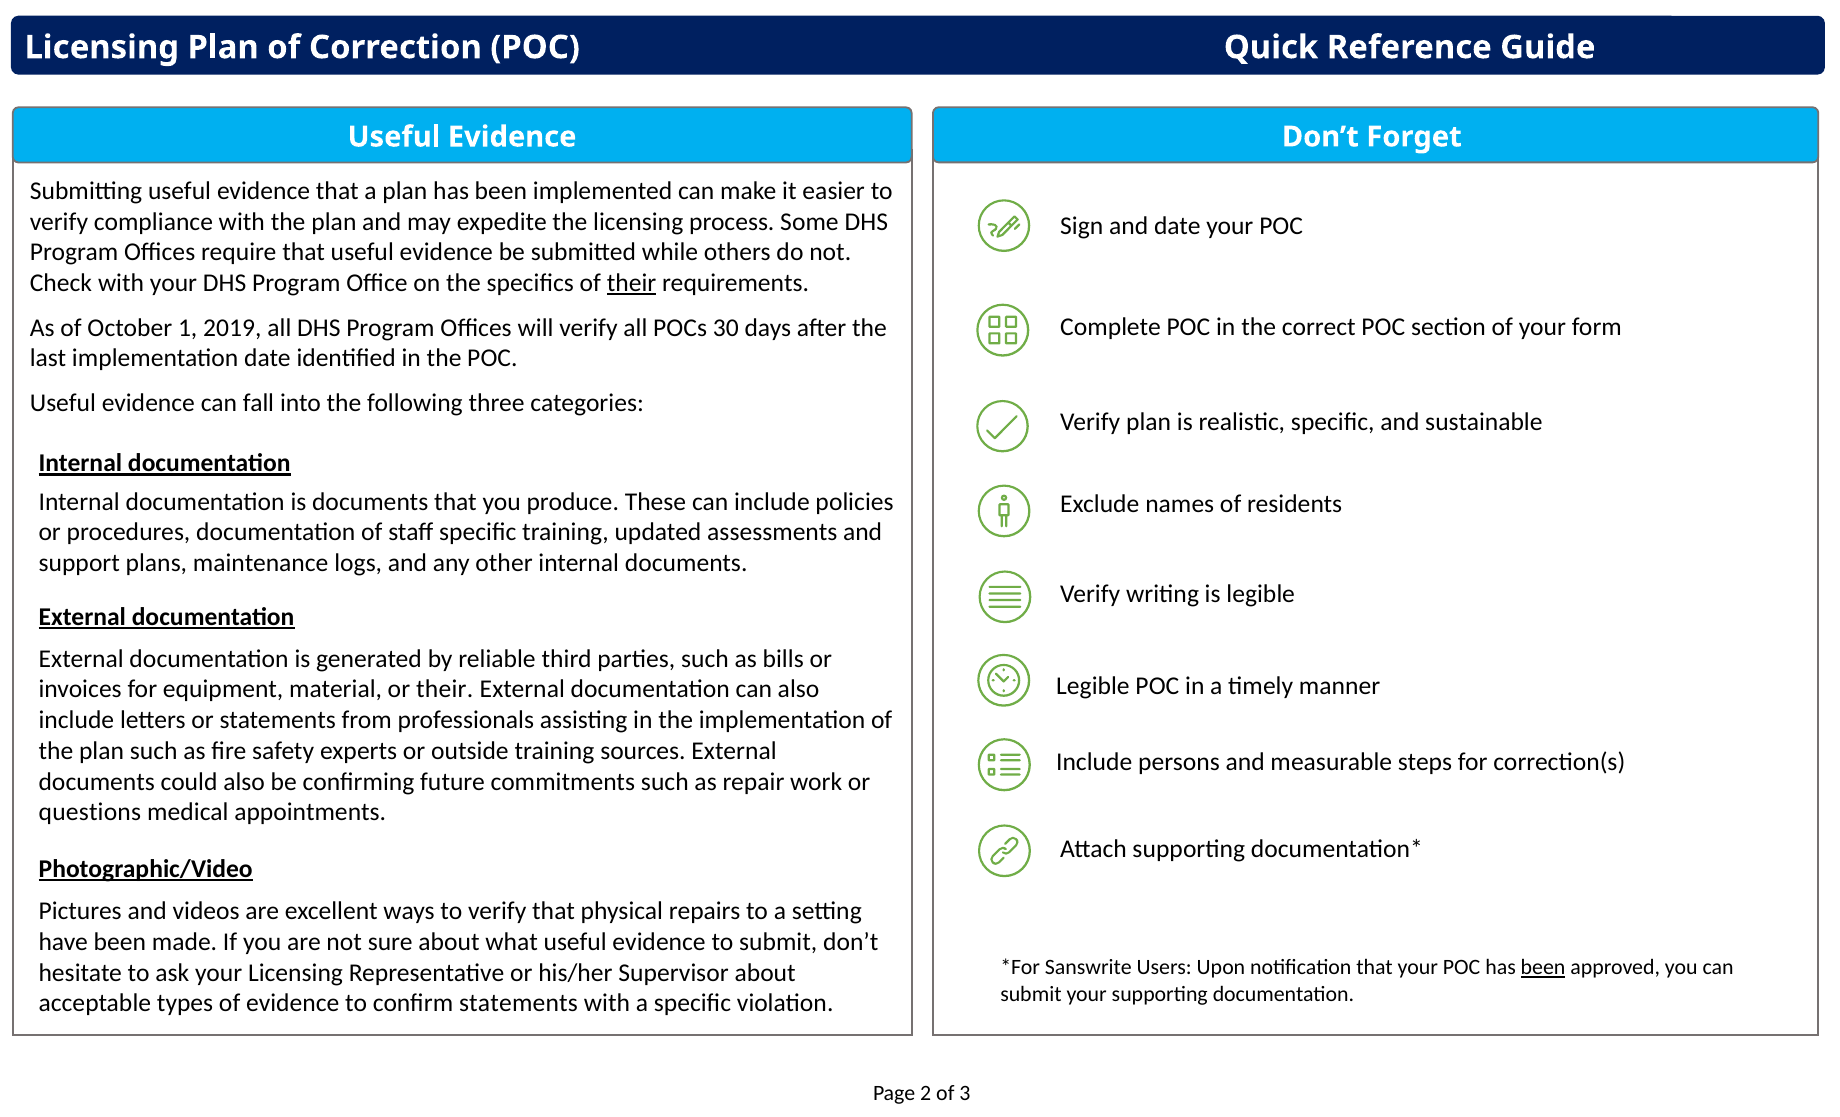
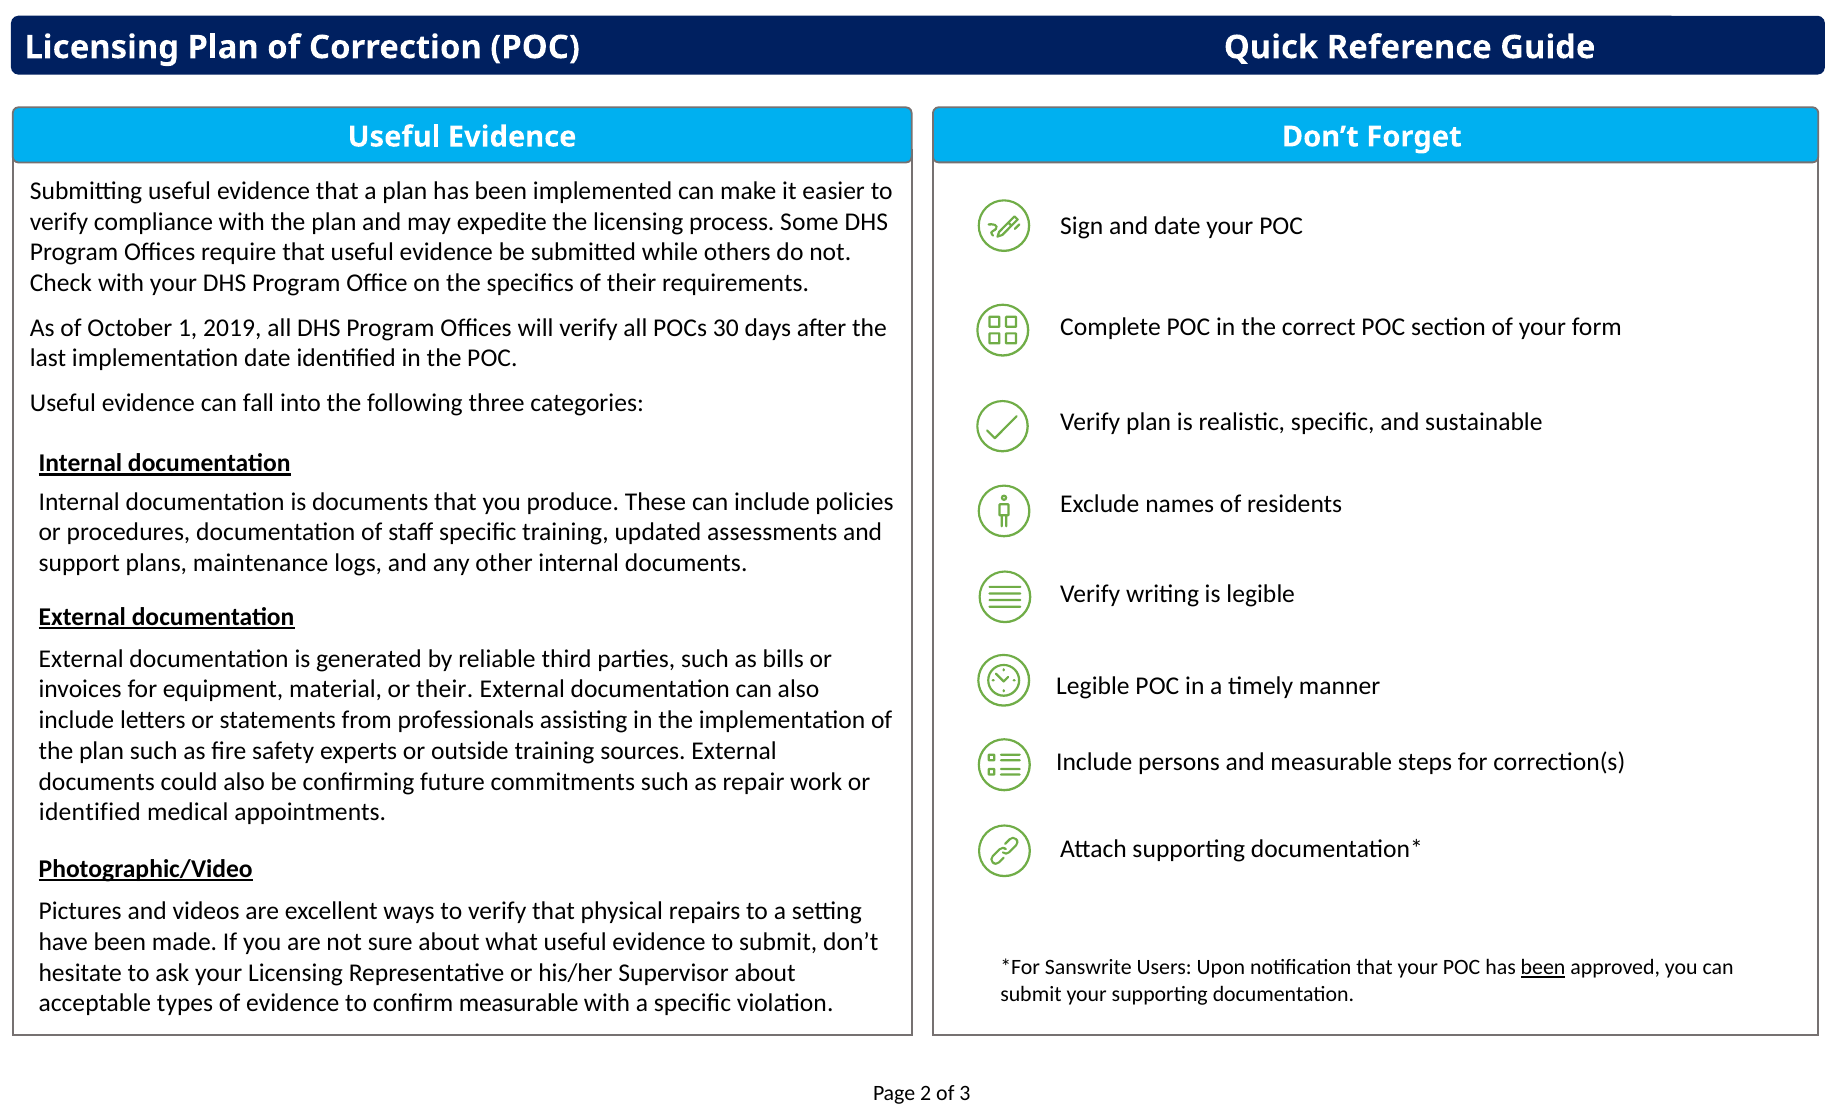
their at (632, 283) underline: present -> none
questions at (90, 812): questions -> identified
confirm statements: statements -> measurable
